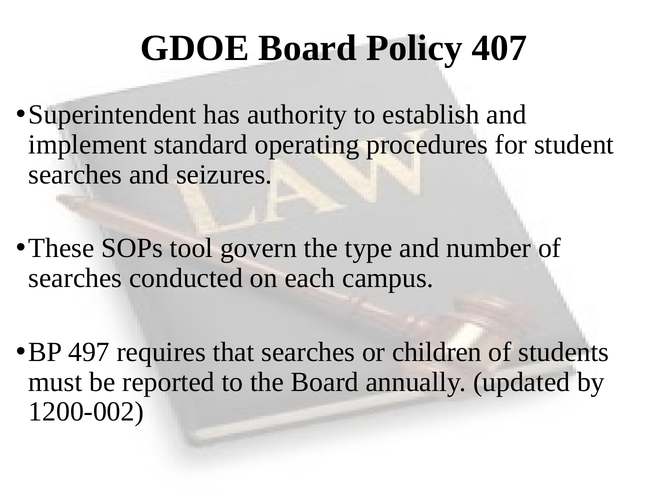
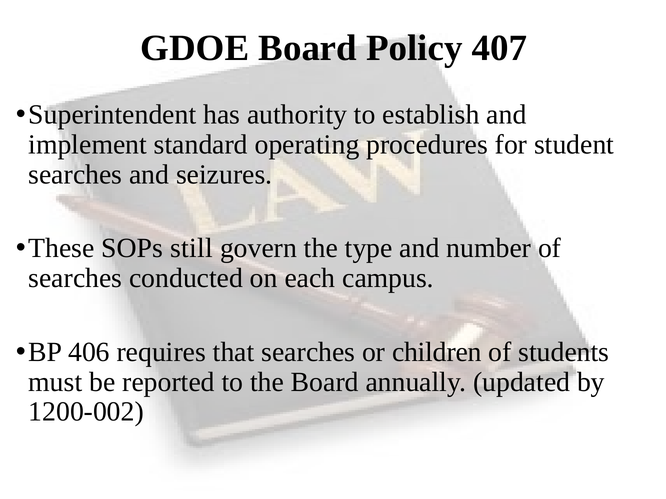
tool: tool -> still
497: 497 -> 406
